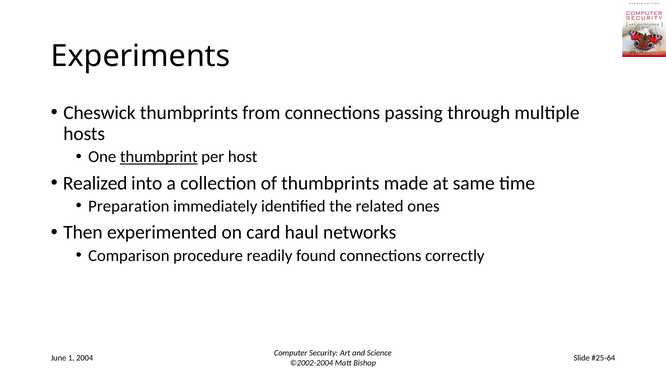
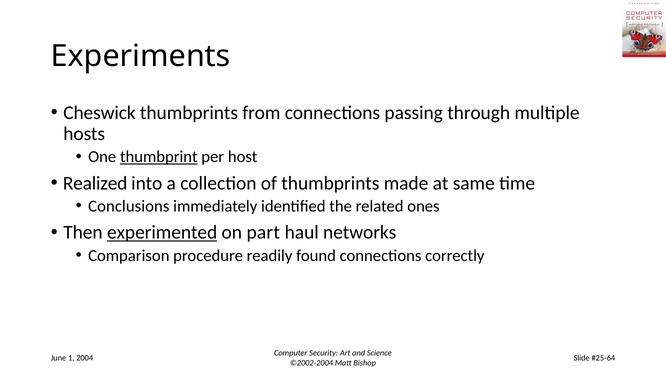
Preparation: Preparation -> Conclusions
experimented underline: none -> present
card: card -> part
